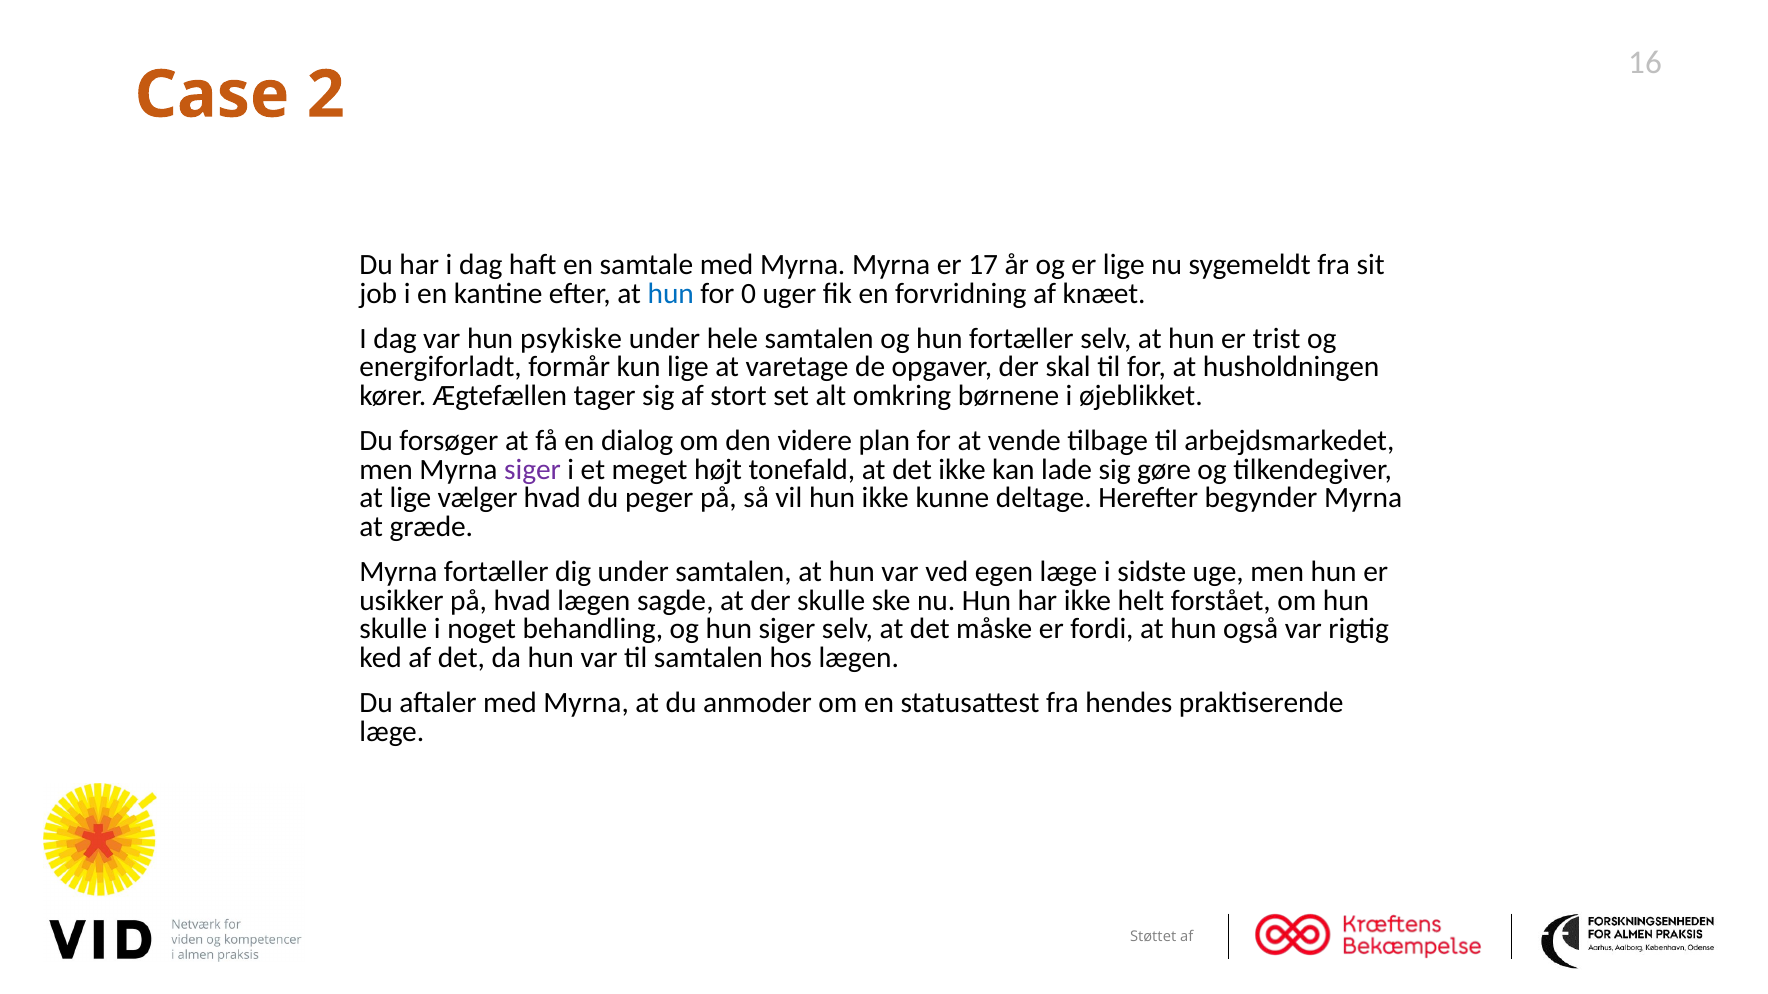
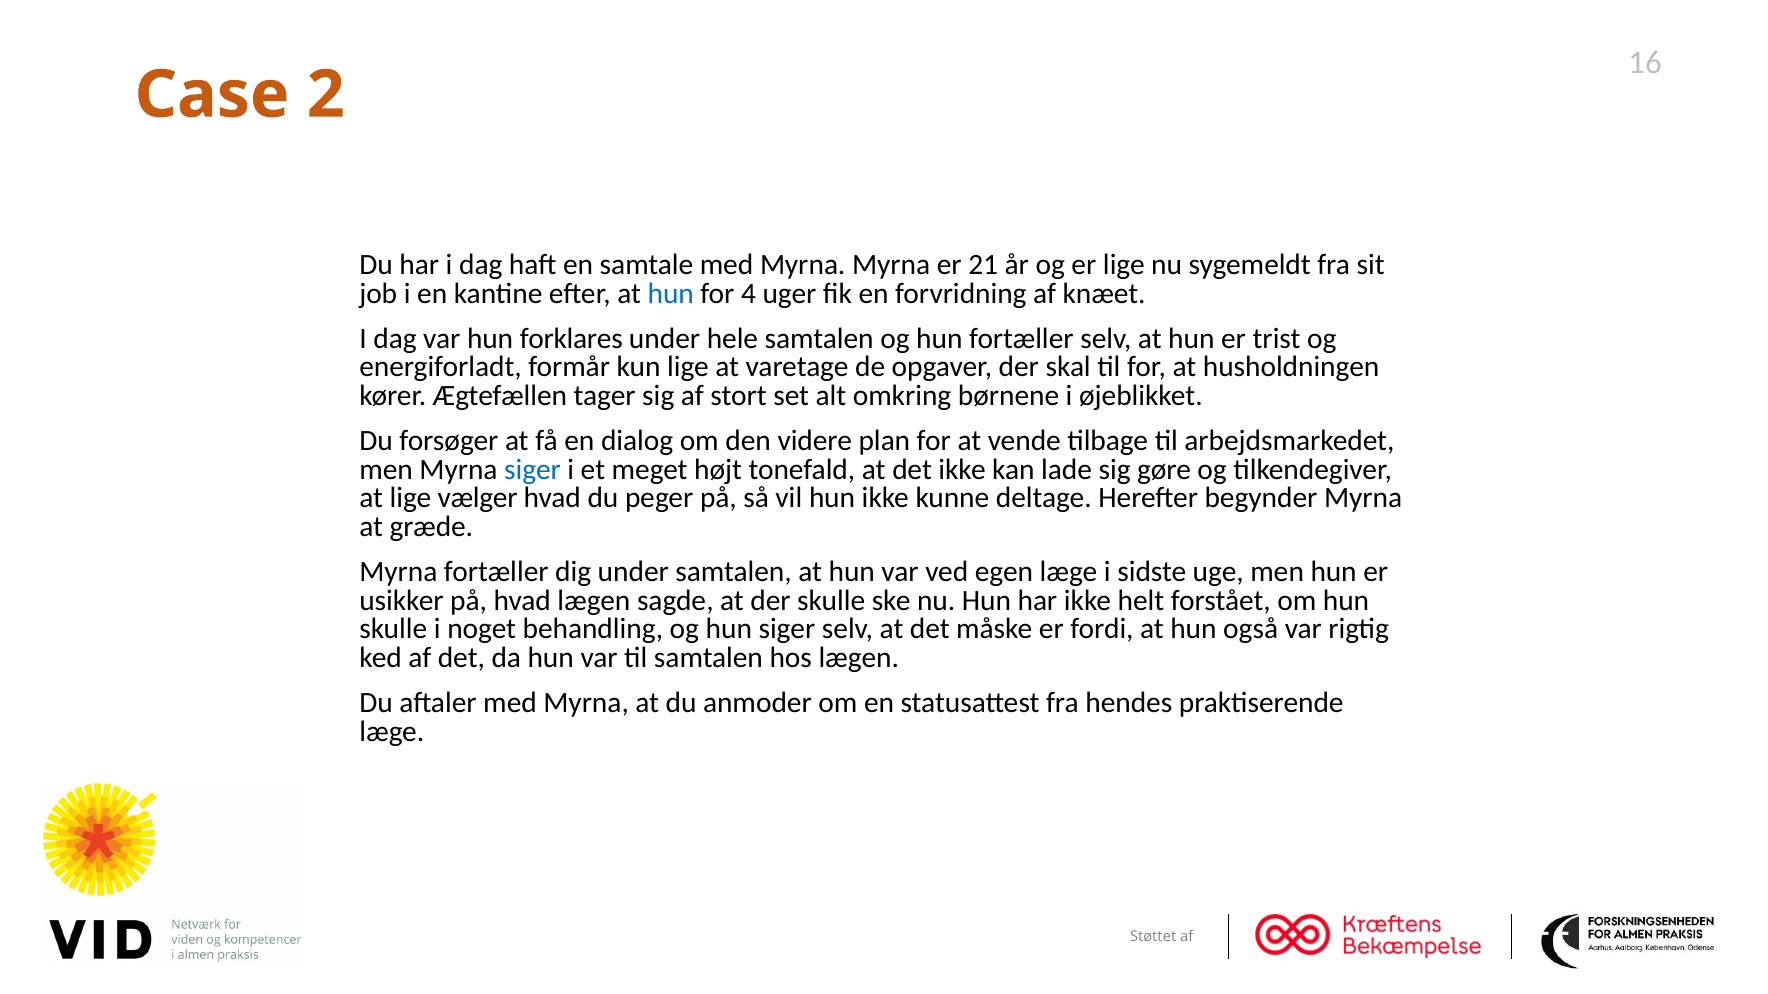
17: 17 -> 21
0: 0 -> 4
psykiske: psykiske -> forklares
siger at (533, 470) colour: purple -> blue
